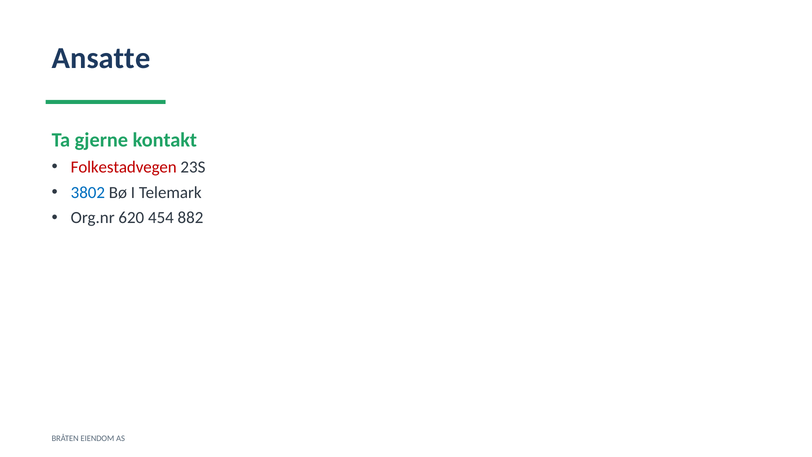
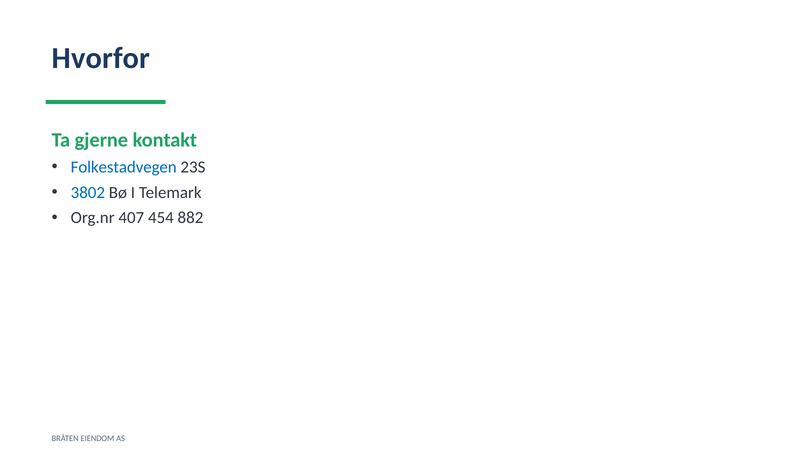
Ansatte: Ansatte -> Hvorfor
Folkestadvegen colour: red -> blue
620: 620 -> 407
